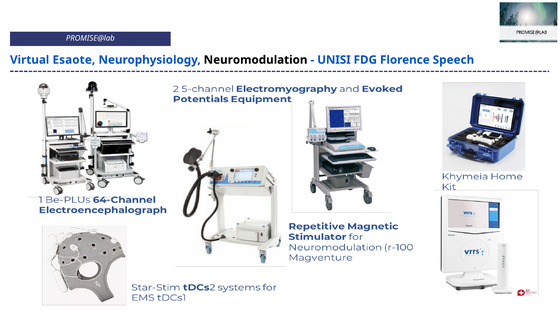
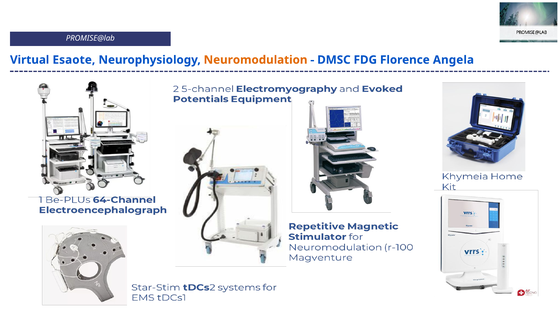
Neuromodulation colour: black -> orange
UNISI: UNISI -> DMSC
Speech: Speech -> Angela
